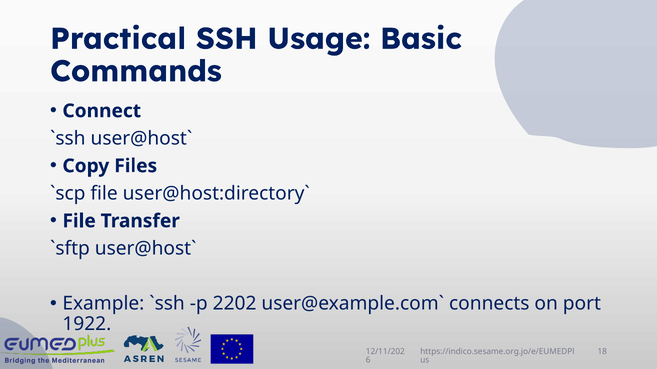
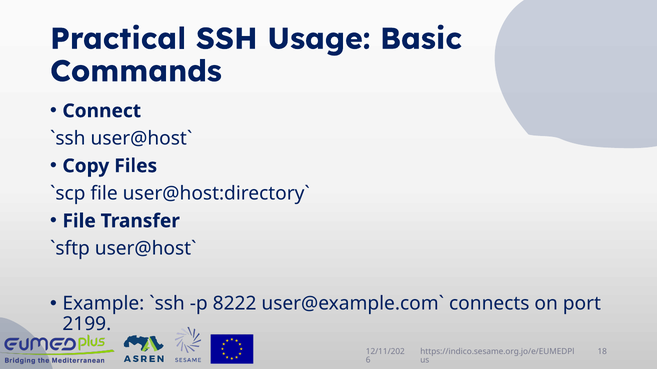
2202: 2202 -> 8222
1922: 1922 -> 2199
